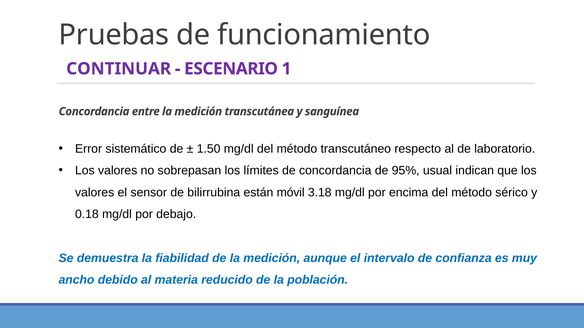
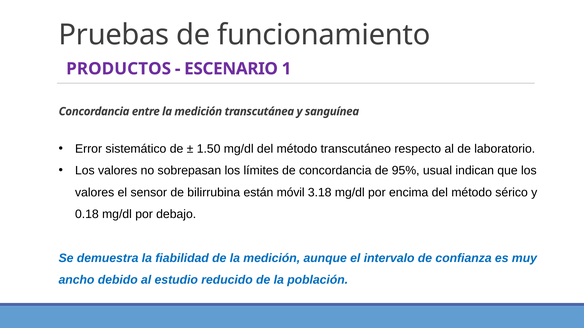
CONTINUAR: CONTINUAR -> PRODUCTOS
materia: materia -> estudio
